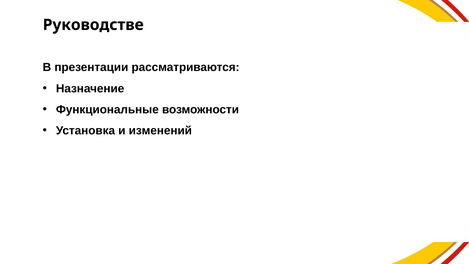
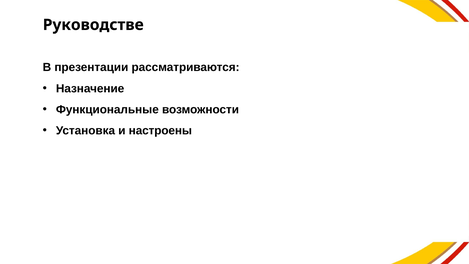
изменений: изменений -> настроены
